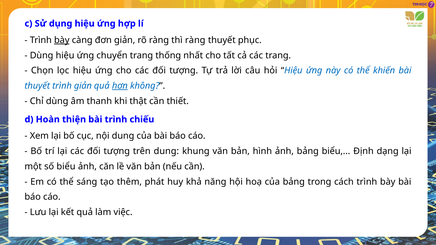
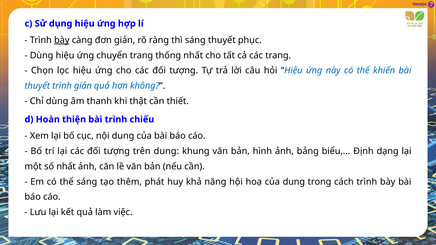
thì ràng: ràng -> sáng
hơn underline: present -> none
số biểu: biểu -> nhất
của bảng: bảng -> dung
